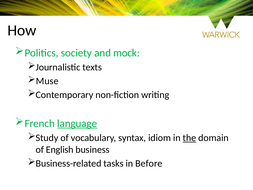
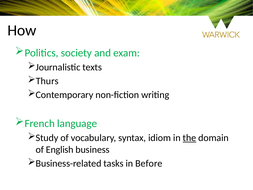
mock: mock -> exam
Muse: Muse -> Thurs
language underline: present -> none
